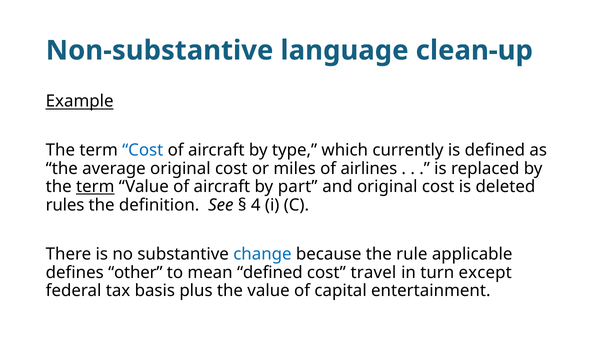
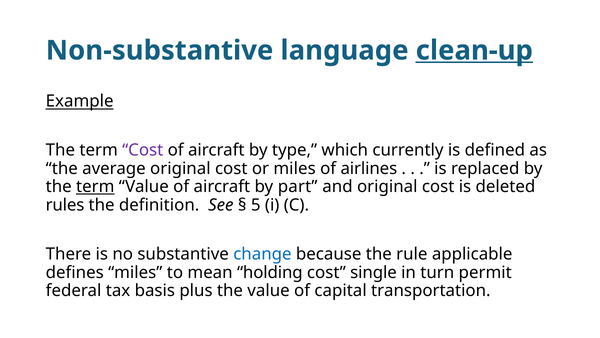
clean-up underline: none -> present
Cost at (143, 150) colour: blue -> purple
4: 4 -> 5
defines other: other -> miles
mean defined: defined -> holding
travel: travel -> single
except: except -> permit
entertainment: entertainment -> transportation
